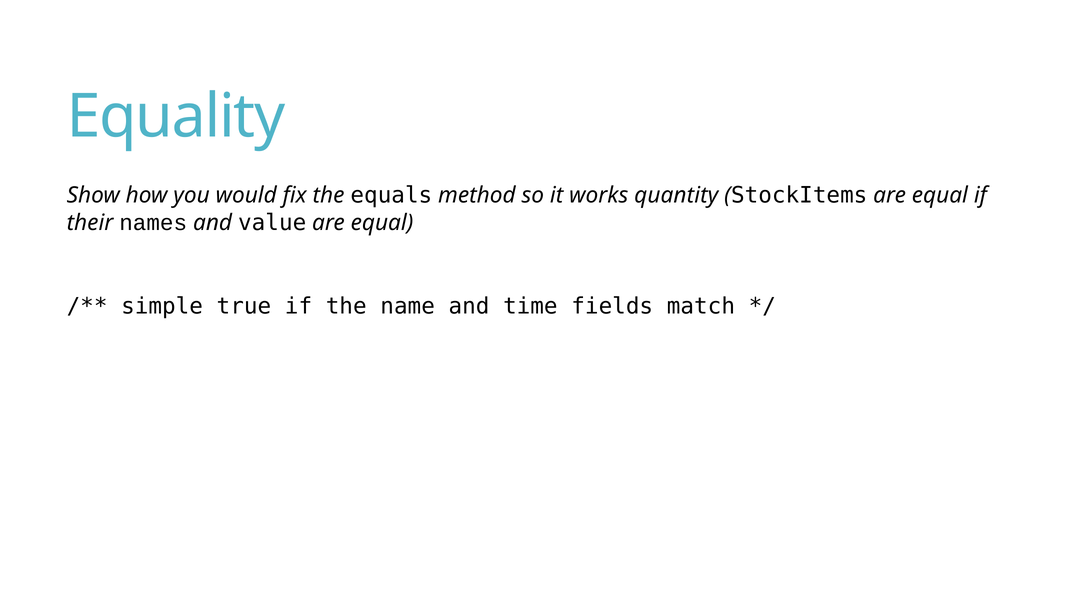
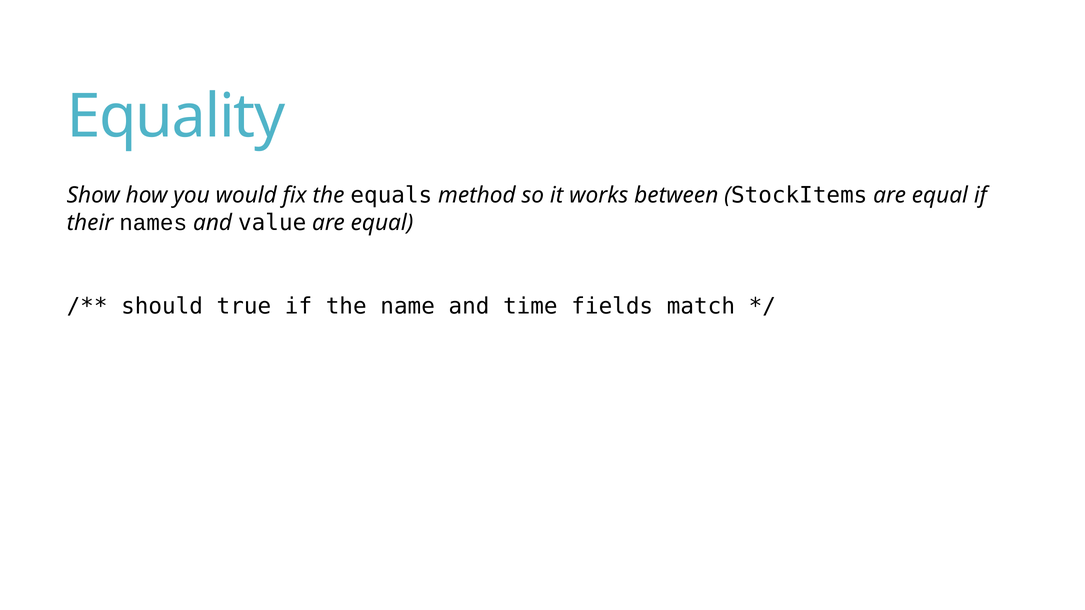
quantity: quantity -> between
simple: simple -> should
